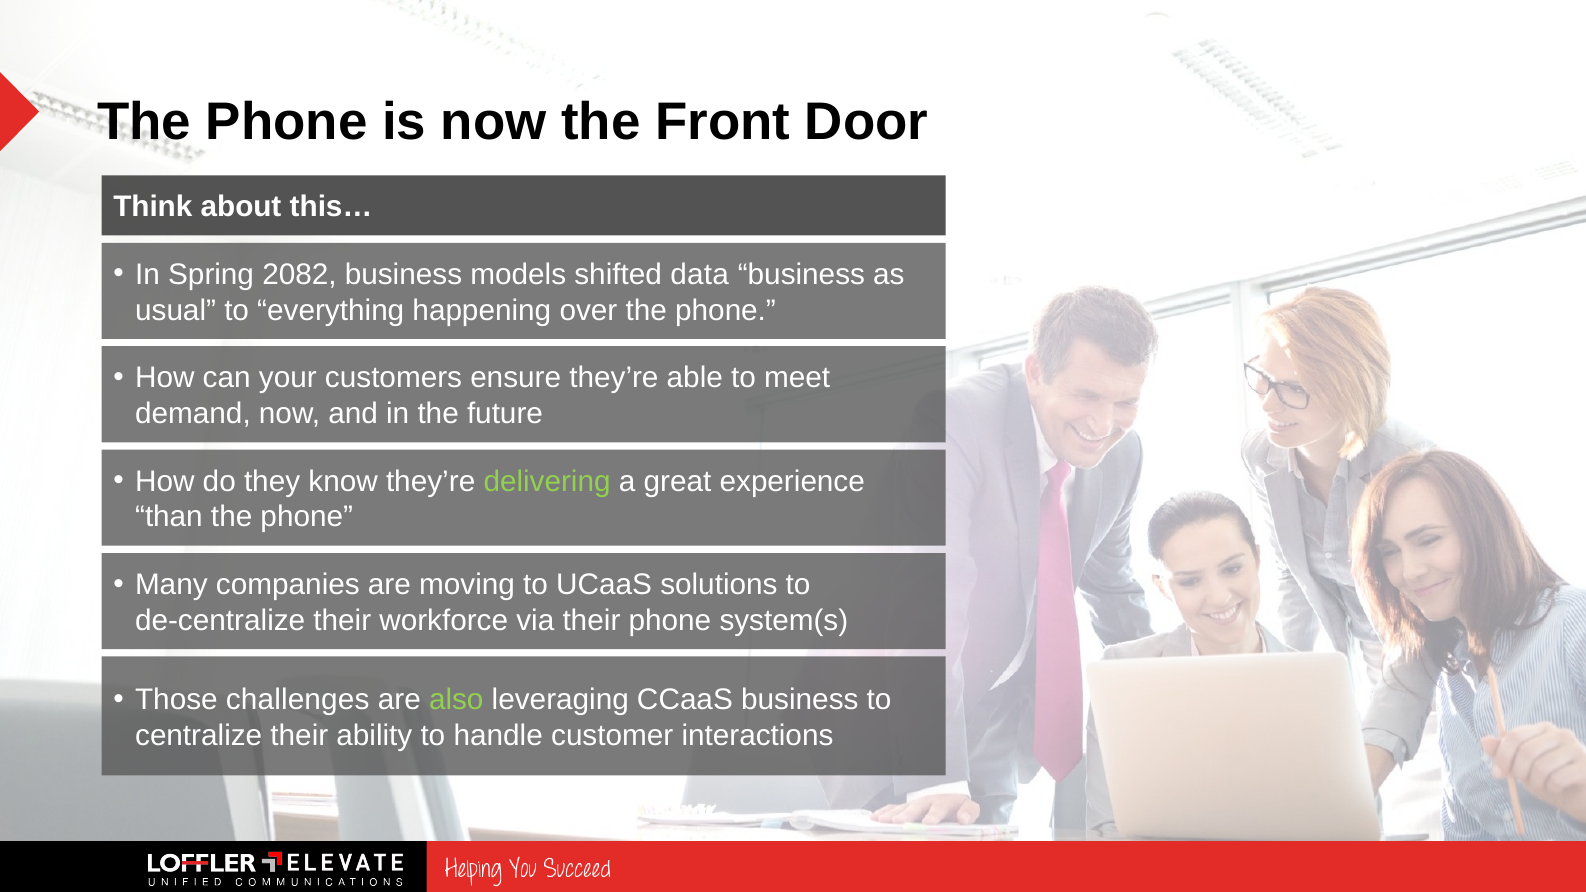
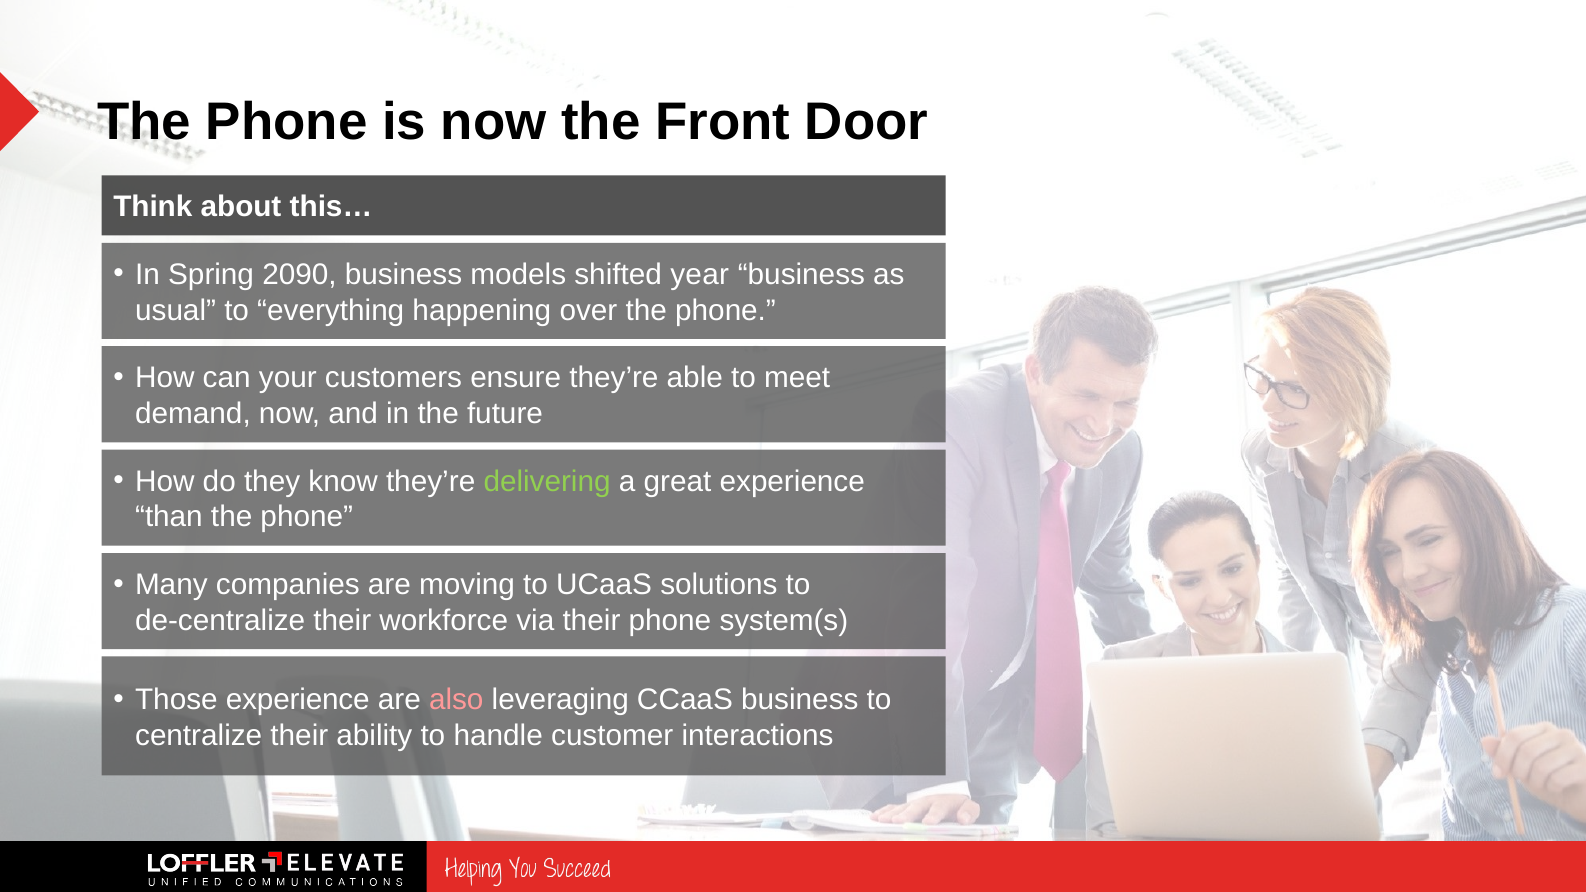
2082: 2082 -> 2090
data: data -> year
Those challenges: challenges -> experience
also colour: light green -> pink
